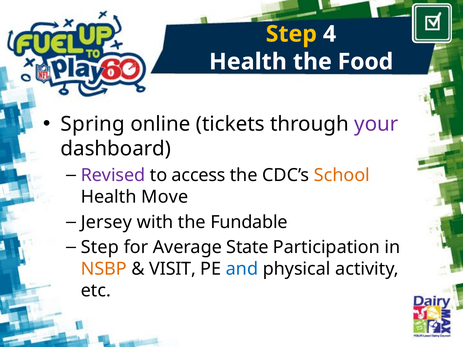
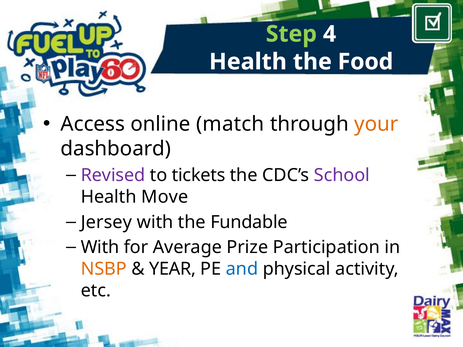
Step at (291, 34) colour: yellow -> light green
Spring: Spring -> Access
tickets: tickets -> match
your colour: purple -> orange
access: access -> tickets
School colour: orange -> purple
Step at (100, 247): Step -> With
State: State -> Prize
VISIT: VISIT -> YEAR
